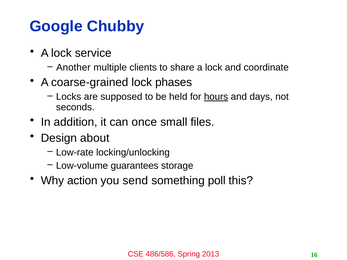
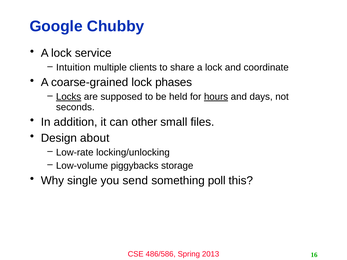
Another: Another -> Intuition
Locks underline: none -> present
once: once -> other
guarantees: guarantees -> piggybacks
action: action -> single
